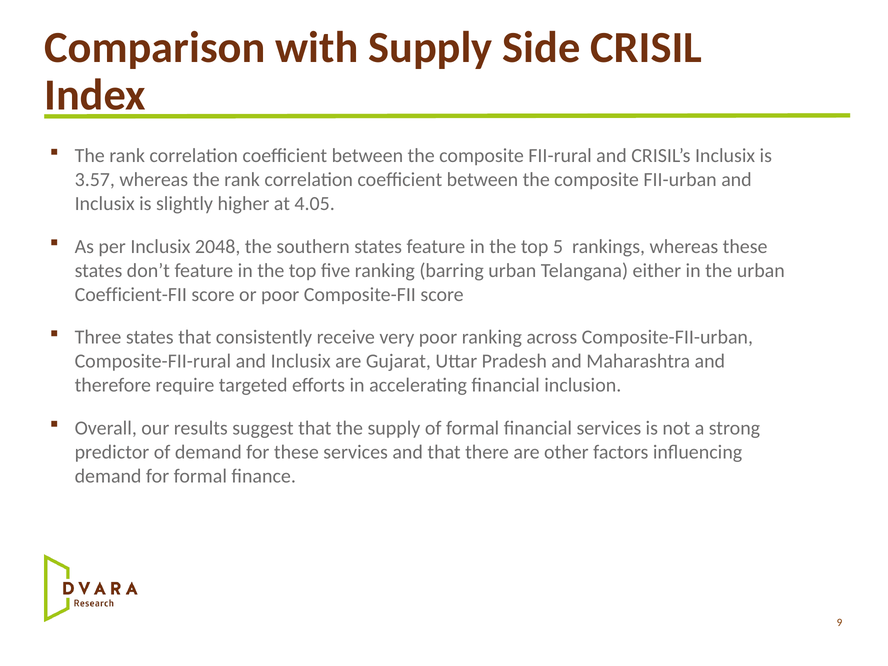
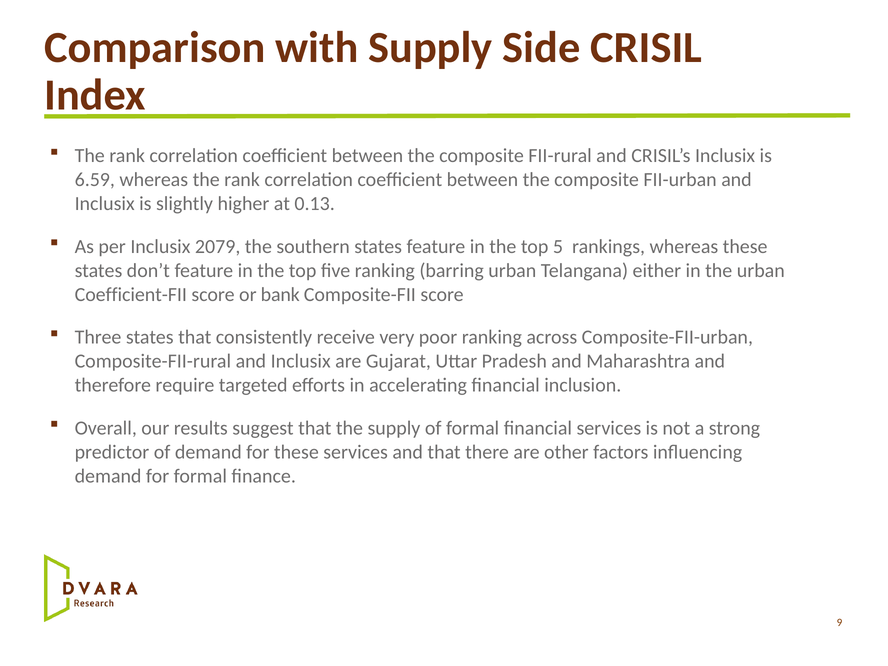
3.57: 3.57 -> 6.59
4.05: 4.05 -> 0.13
2048: 2048 -> 2079
or poor: poor -> bank
